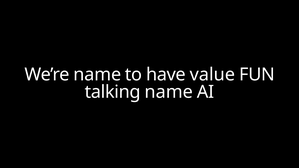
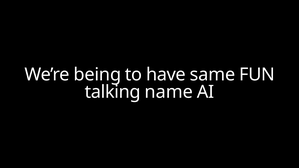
We’re name: name -> being
value: value -> same
